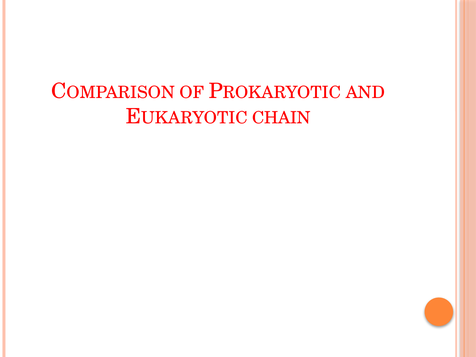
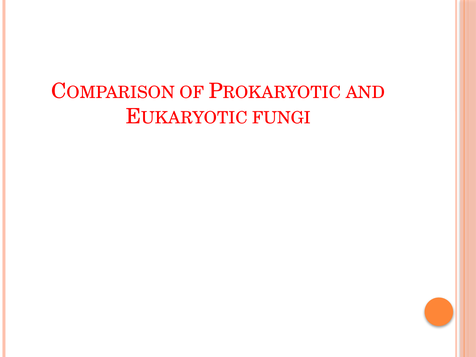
CHAIN: CHAIN -> FUNGI
